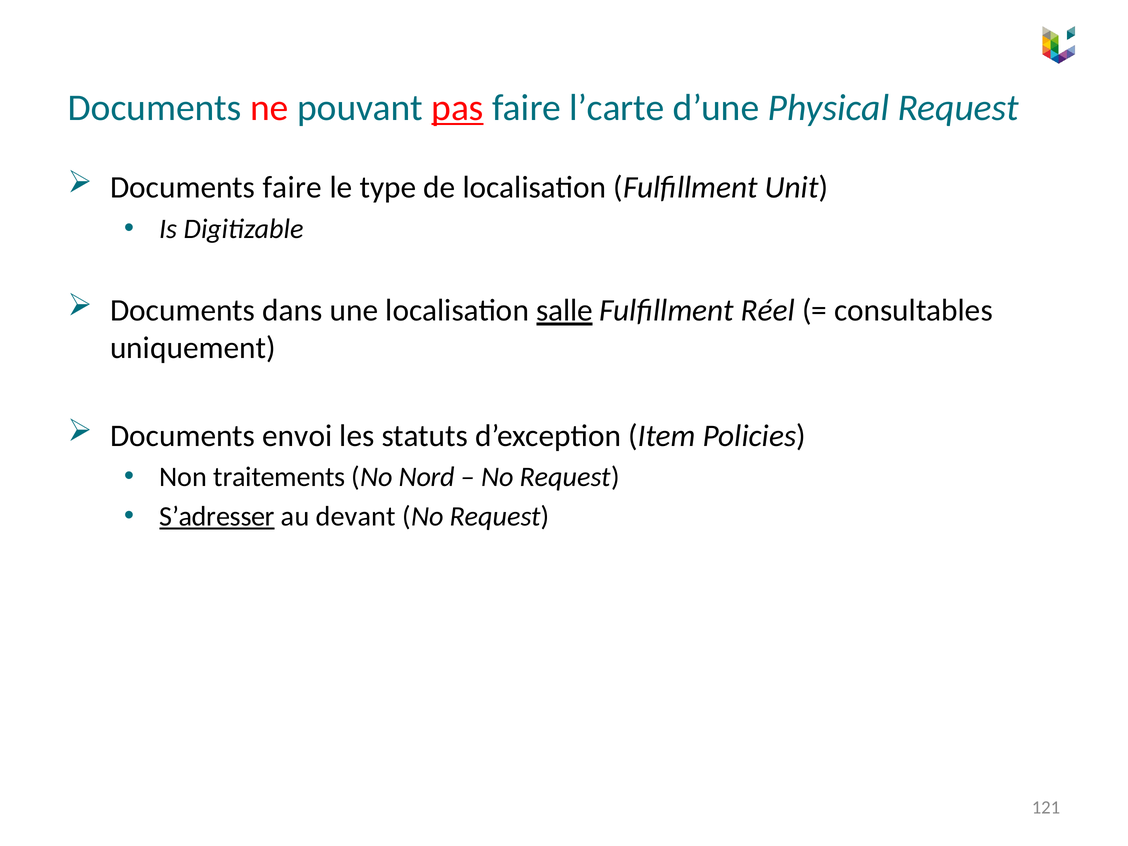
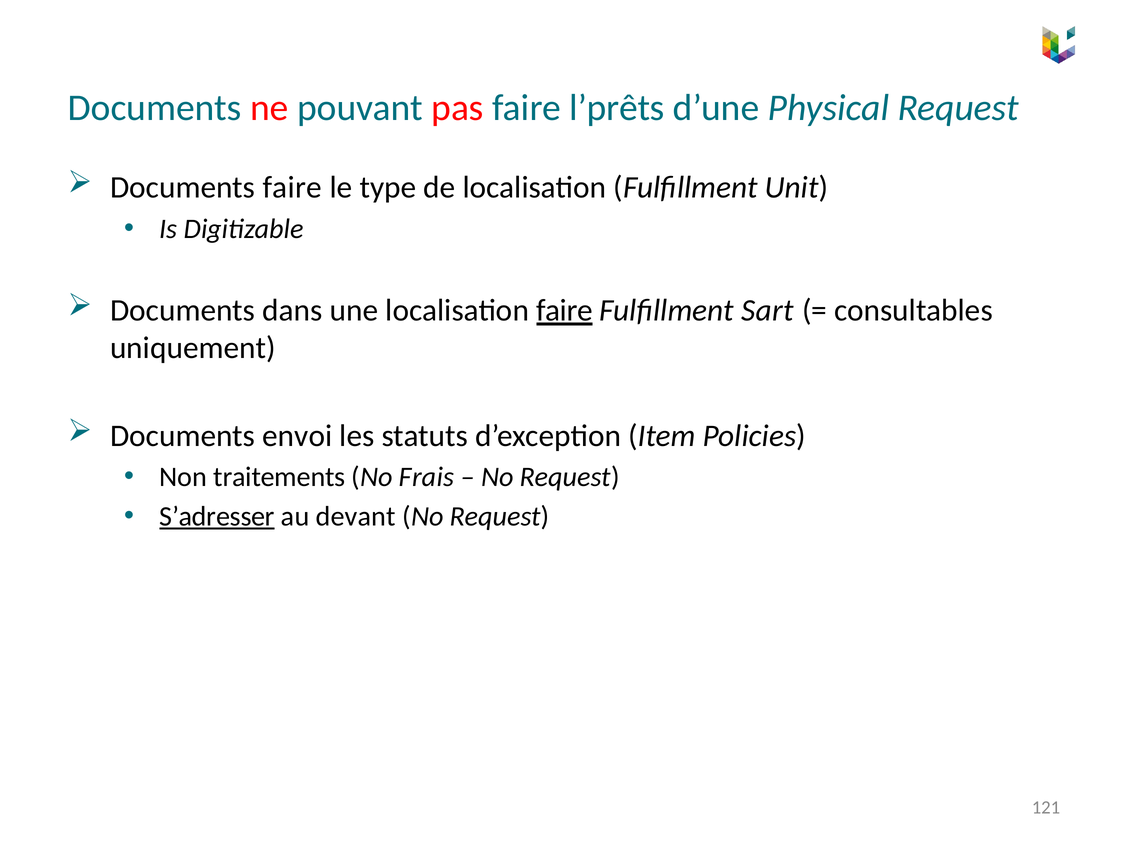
pas underline: present -> none
l’carte: l’carte -> l’prêts
localisation salle: salle -> faire
Réel: Réel -> Sart
Nord: Nord -> Frais
